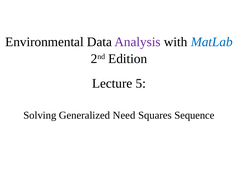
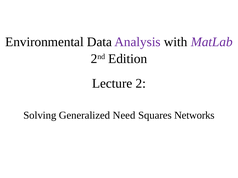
MatLab colour: blue -> purple
5: 5 -> 2
Sequence: Sequence -> Networks
